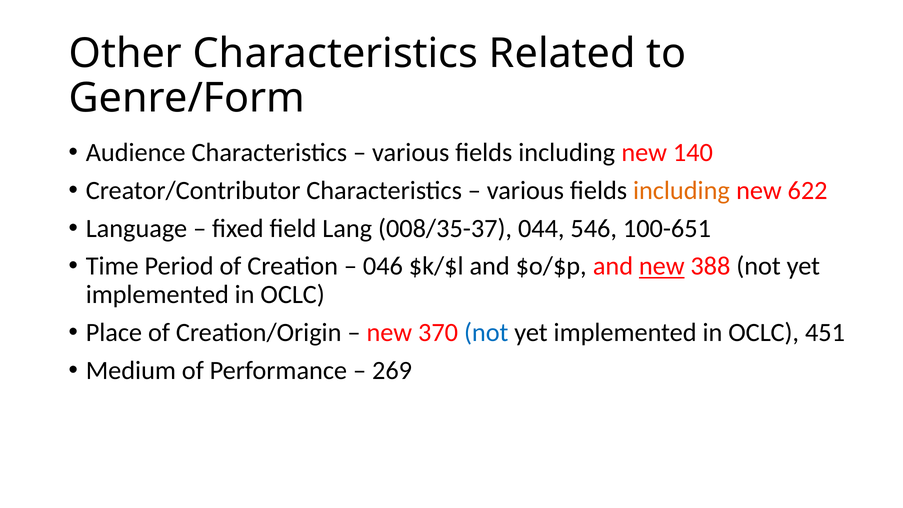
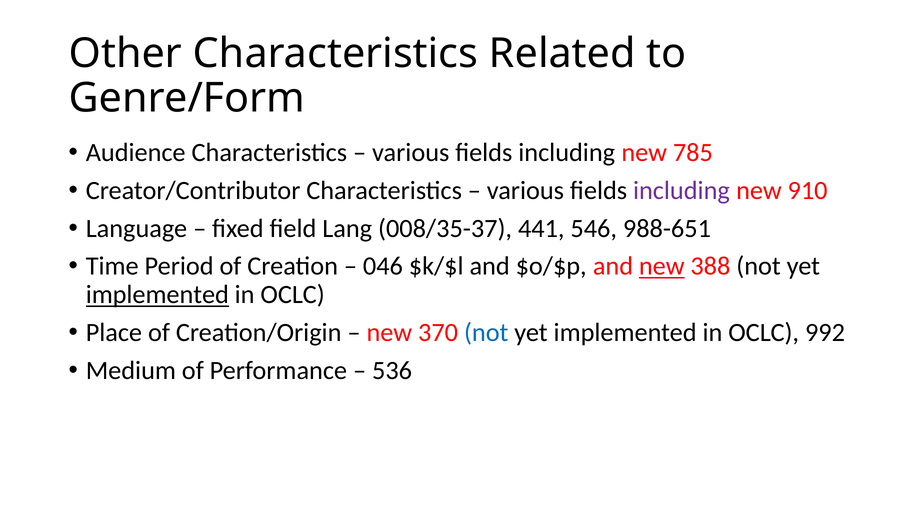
140: 140 -> 785
including at (681, 191) colour: orange -> purple
622: 622 -> 910
044: 044 -> 441
100-651: 100-651 -> 988-651
implemented at (157, 295) underline: none -> present
451: 451 -> 992
269: 269 -> 536
